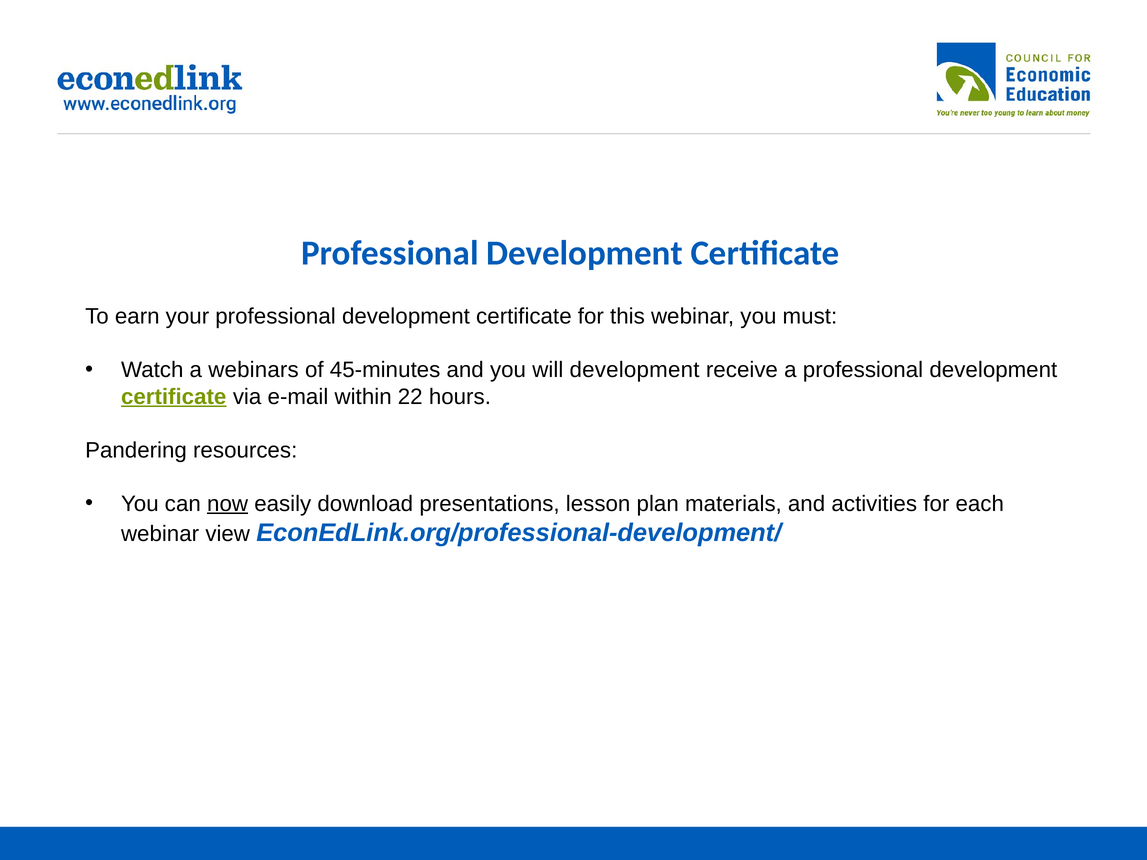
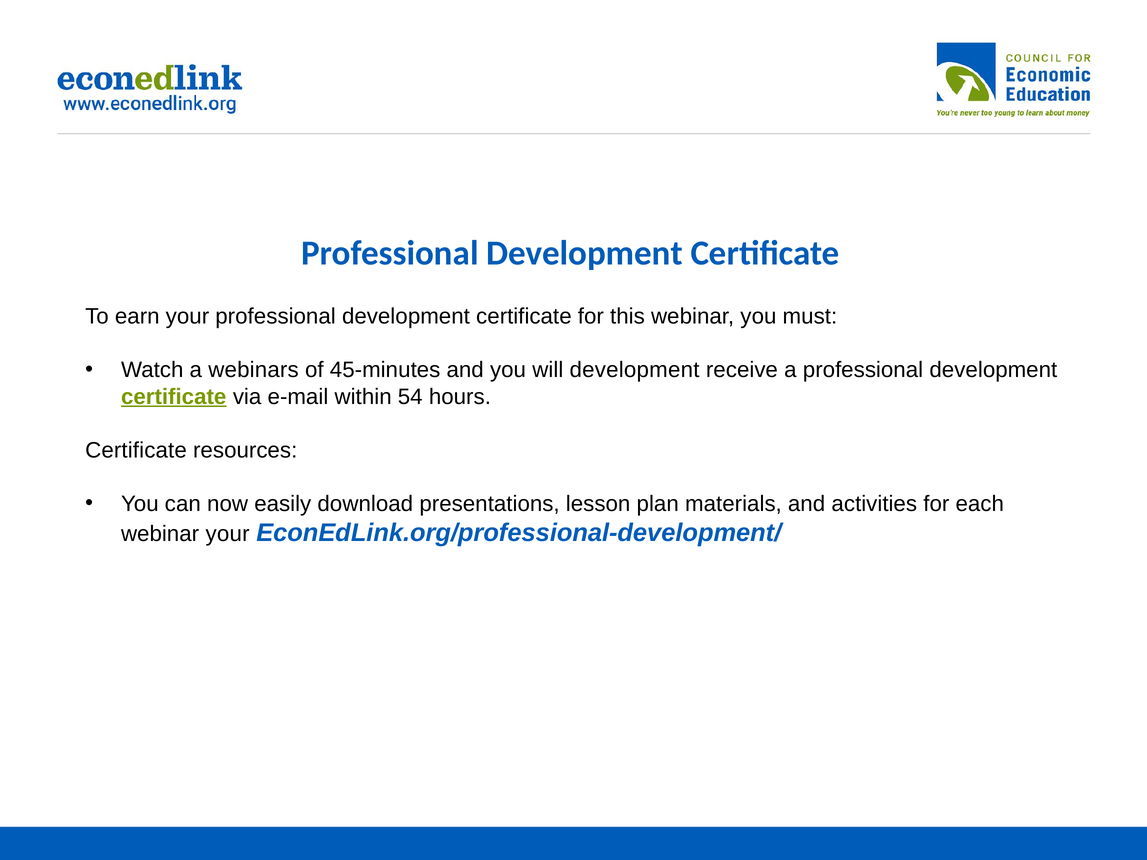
22: 22 -> 54
Pandering at (136, 450): Pandering -> Certificate
now underline: present -> none
webinar view: view -> your
